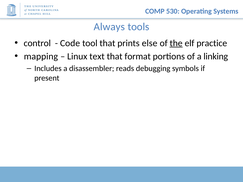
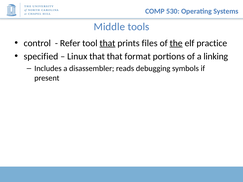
Always: Always -> Middle
Code: Code -> Refer
that at (107, 43) underline: none -> present
else: else -> files
mapping: mapping -> specified
Linux text: text -> that
